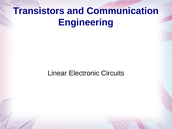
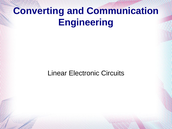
Transistors: Transistors -> Converting
